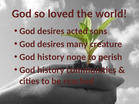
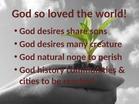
acted: acted -> share
history at (51, 57): history -> natural
